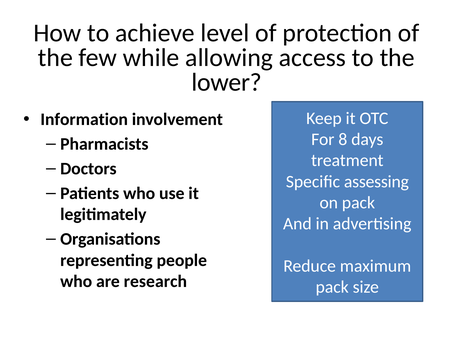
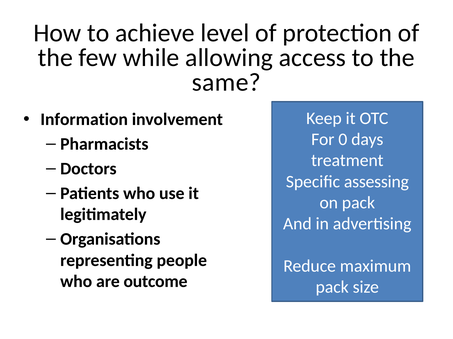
lower: lower -> same
8: 8 -> 0
research: research -> outcome
